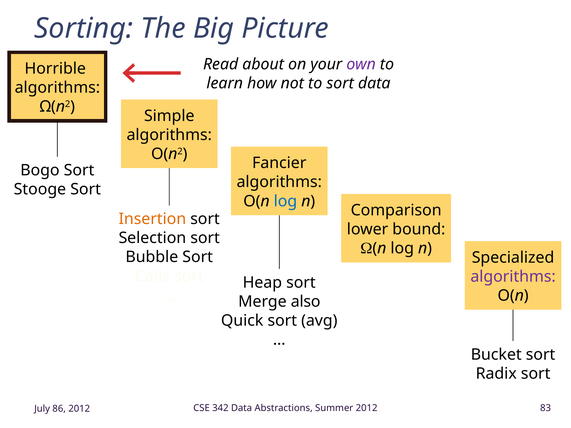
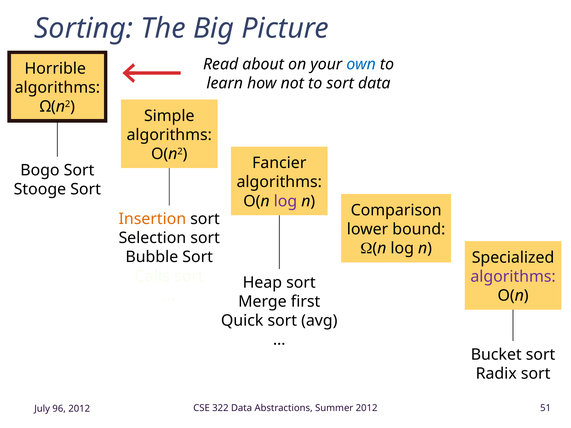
own colour: purple -> blue
log at (285, 201) colour: blue -> purple
also: also -> first
342: 342 -> 322
83: 83 -> 51
86: 86 -> 96
